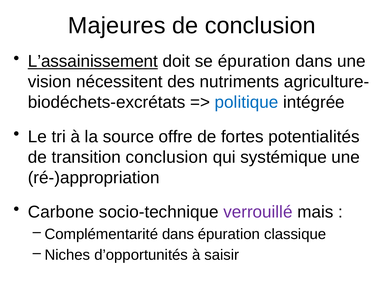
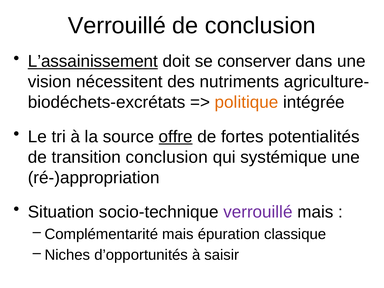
Majeures at (117, 26): Majeures -> Verrouillé
se épuration: épuration -> conserver
politique colour: blue -> orange
offre underline: none -> present
Carbone: Carbone -> Situation
Complémentarité dans: dans -> mais
